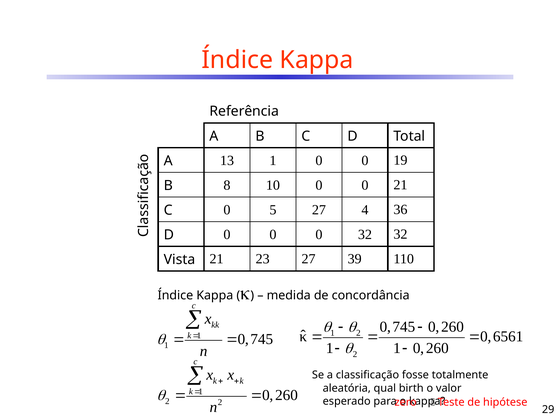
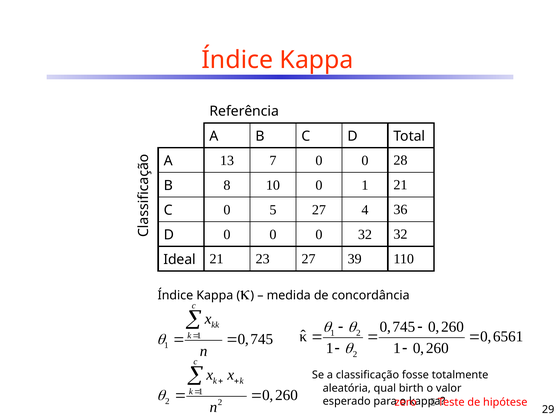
13 1: 1 -> 7
19: 19 -> 28
10 0 0: 0 -> 1
Vista: Vista -> Ideal
